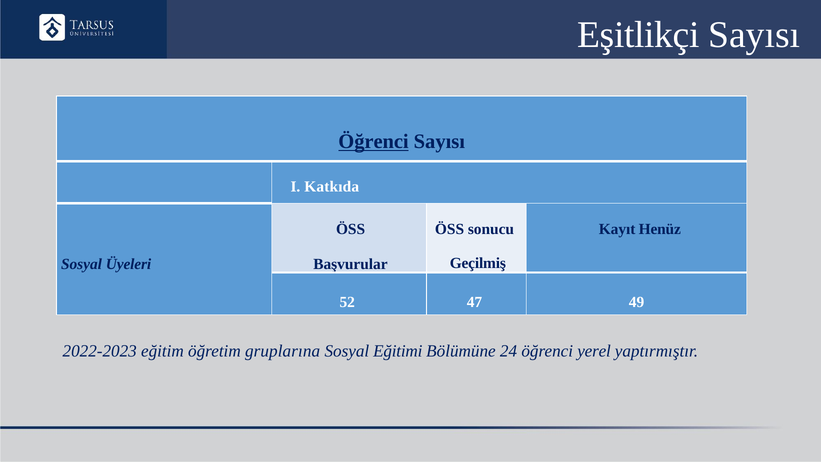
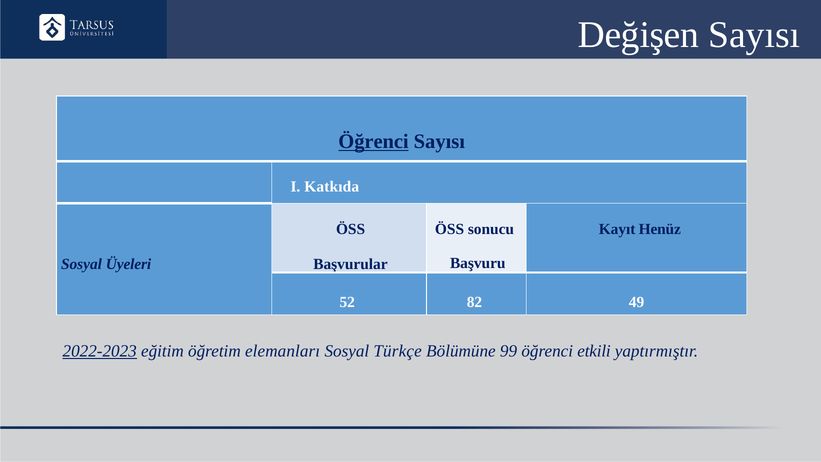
Eşitlikçi: Eşitlikçi -> Değişen
Geçilmiş: Geçilmiş -> Başvuru
47: 47 -> 82
2022-2023 underline: none -> present
gruplarına: gruplarına -> elemanları
Eğitimi: Eğitimi -> Türkçe
24: 24 -> 99
yerel: yerel -> etkili
